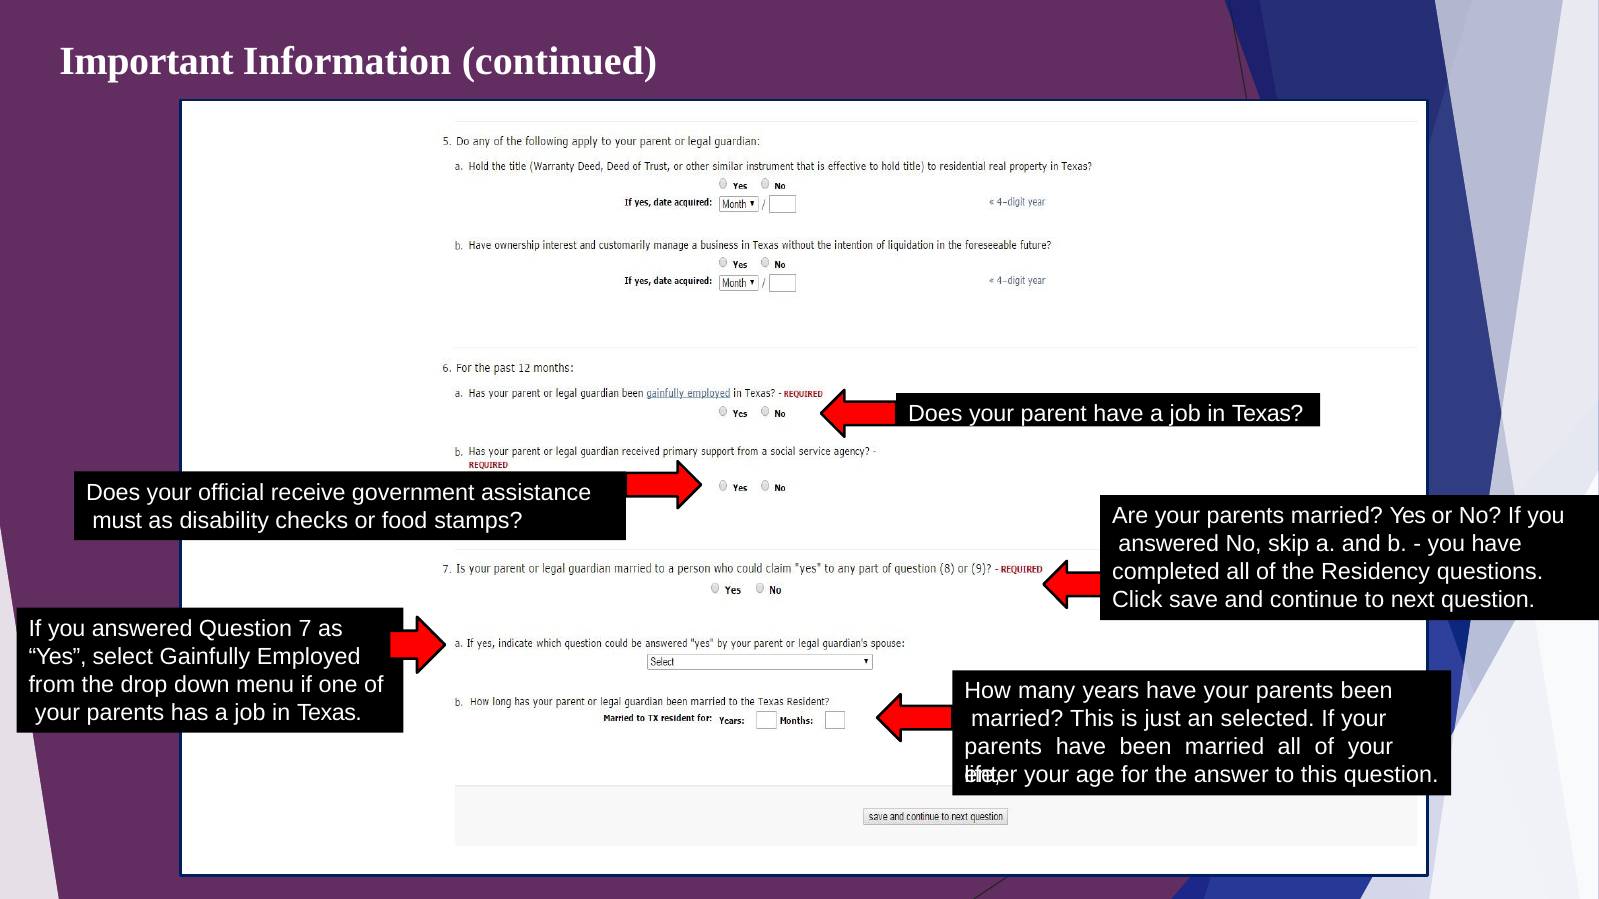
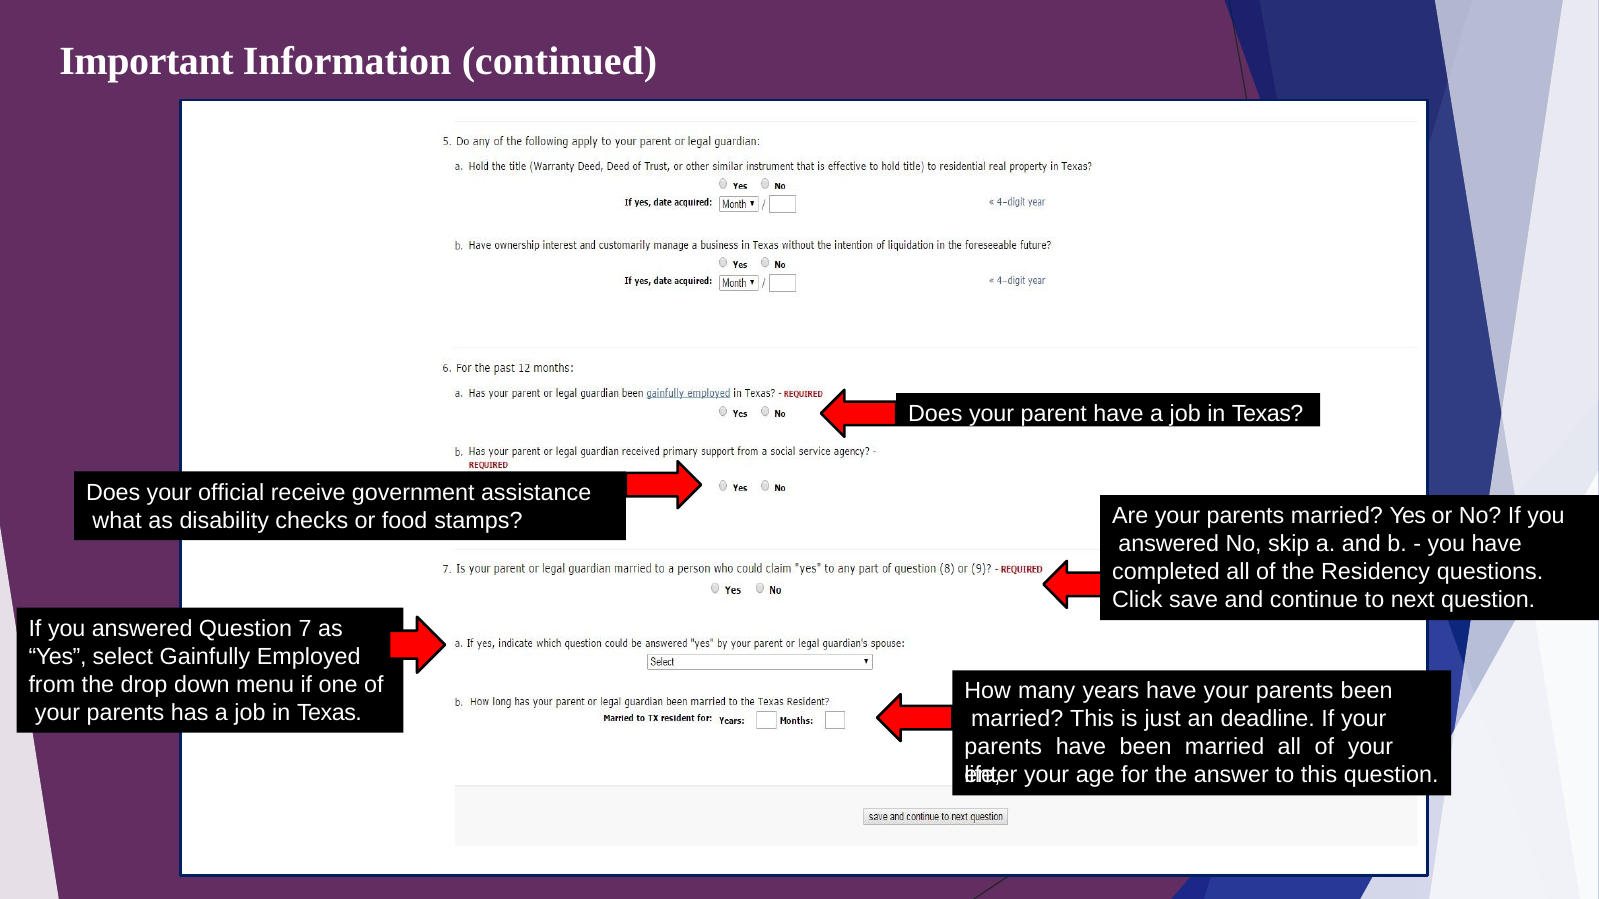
must: must -> what
selected: selected -> deadline
